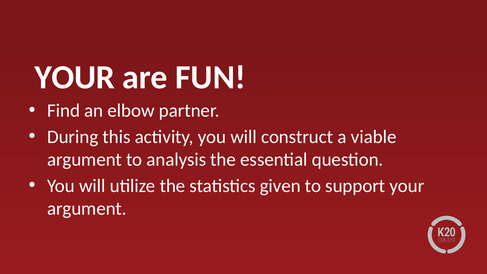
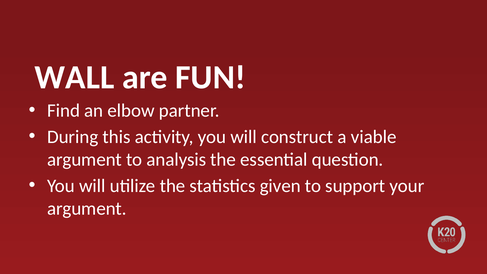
YOUR at (75, 77): YOUR -> WALL
